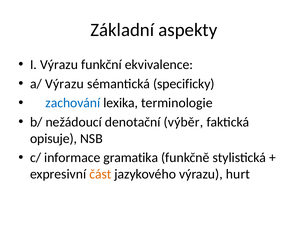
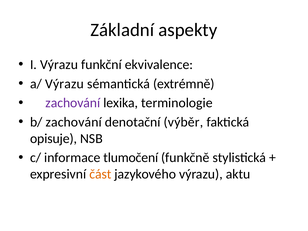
specificky: specificky -> extrémně
zachování at (73, 103) colour: blue -> purple
b/ nežádoucí: nežádoucí -> zachování
gramatika: gramatika -> tlumočení
hurt: hurt -> aktu
